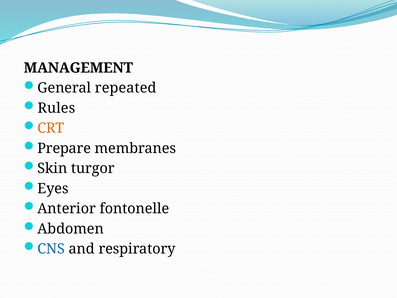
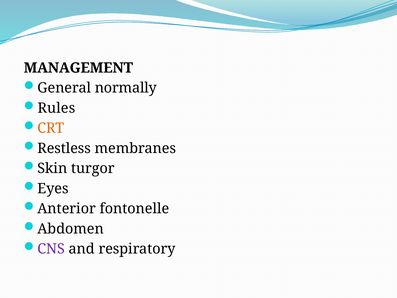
repeated: repeated -> normally
Prepare: Prepare -> Restless
CNS colour: blue -> purple
